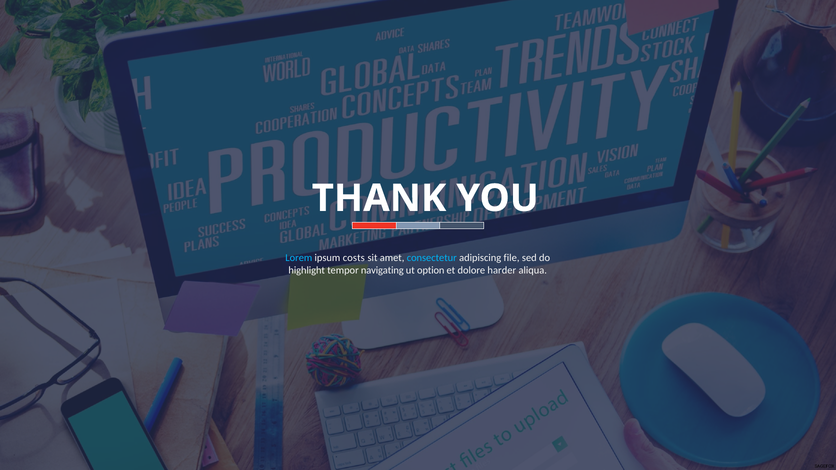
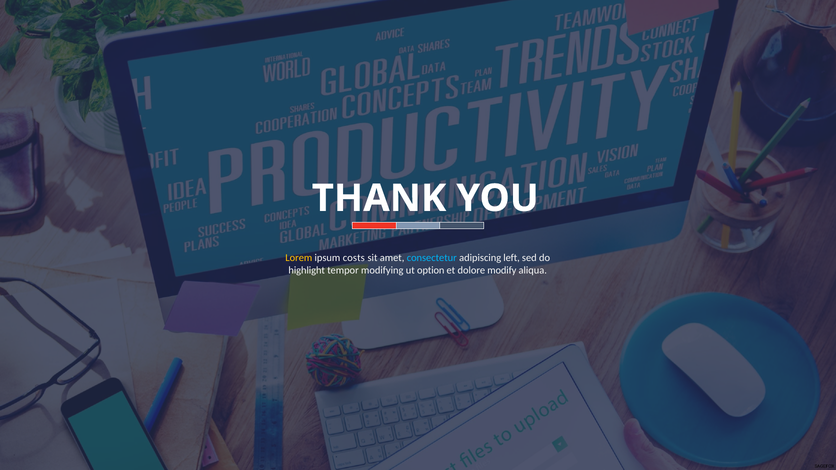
Lorem colour: light blue -> yellow
file: file -> left
navigating: navigating -> modifying
harder: harder -> modify
